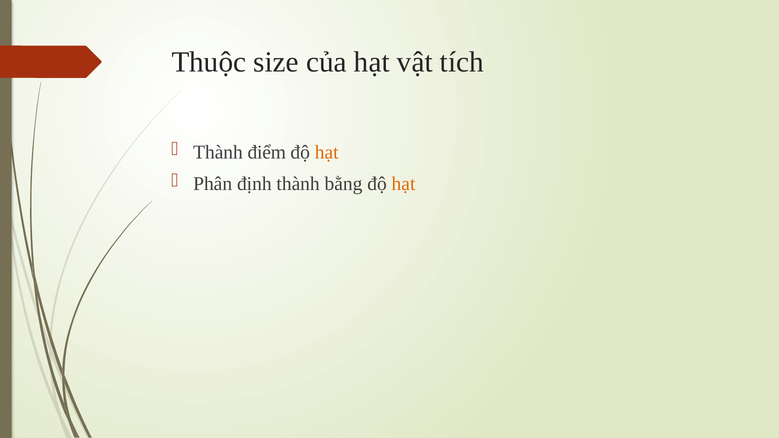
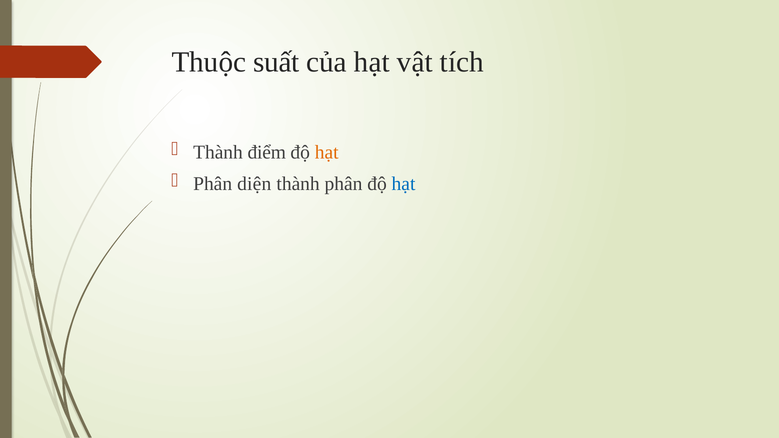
size: size -> suất
định: định -> diện
thành bằng: bằng -> phân
hạt at (404, 184) colour: orange -> blue
